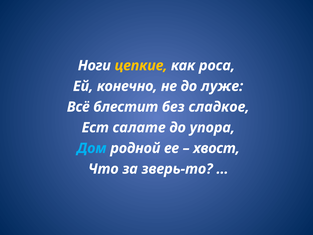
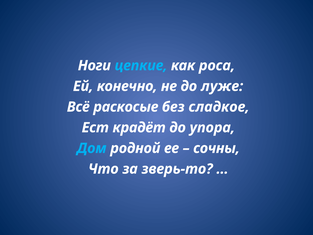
цепкие colour: yellow -> light blue
блестит: блестит -> раскосые
салате: салате -> крадёт
хвост: хвост -> сочны
